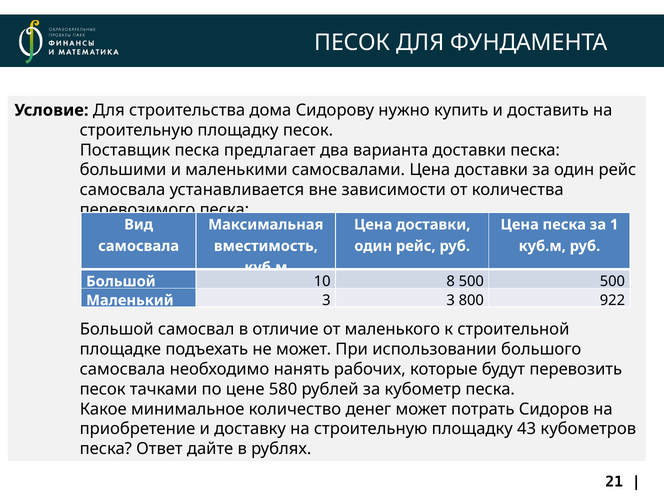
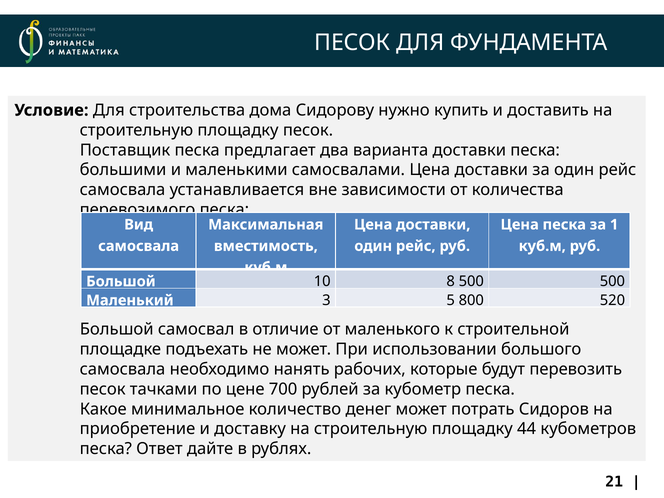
3 3: 3 -> 5
922: 922 -> 520
580: 580 -> 700
43: 43 -> 44
